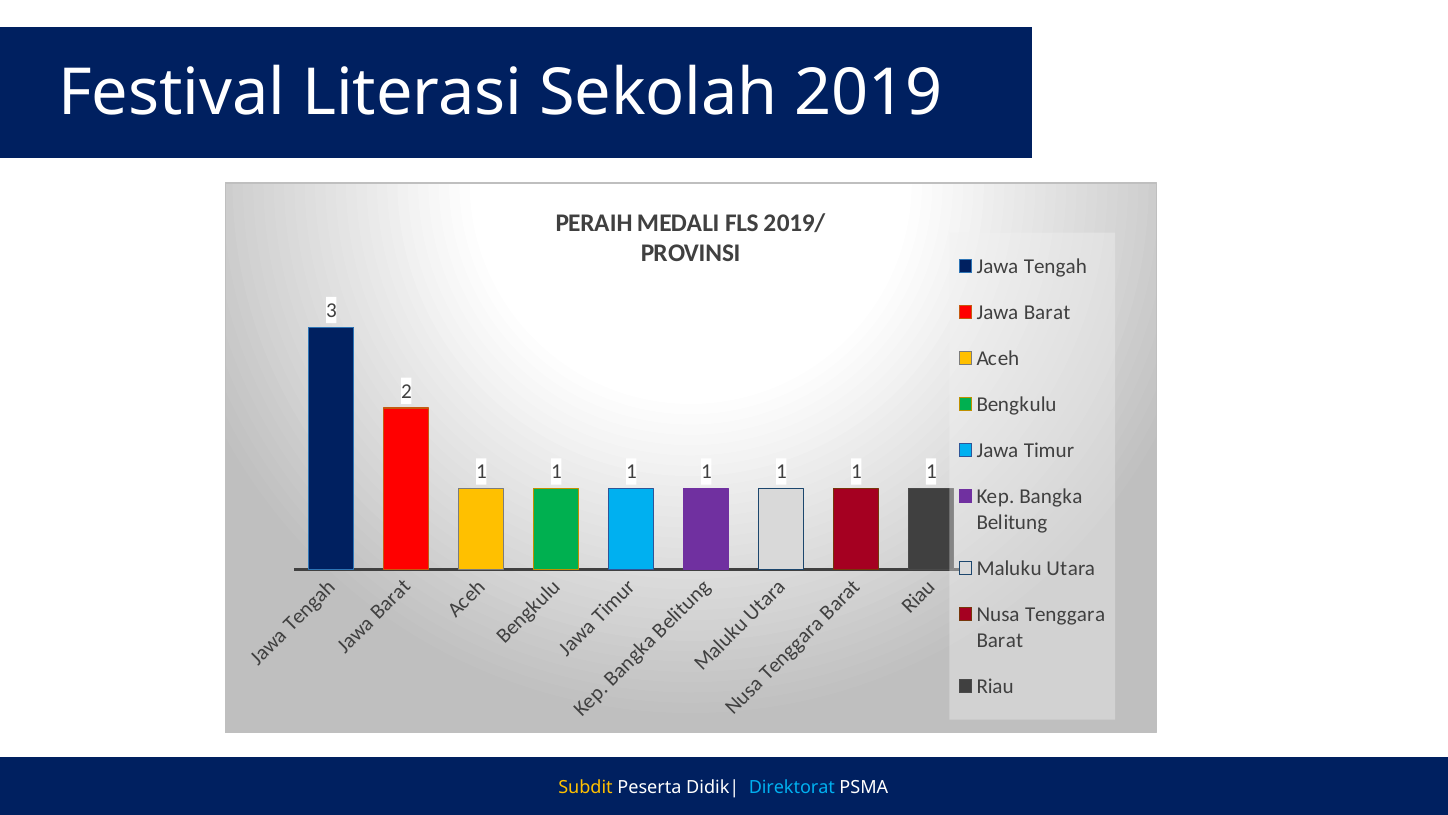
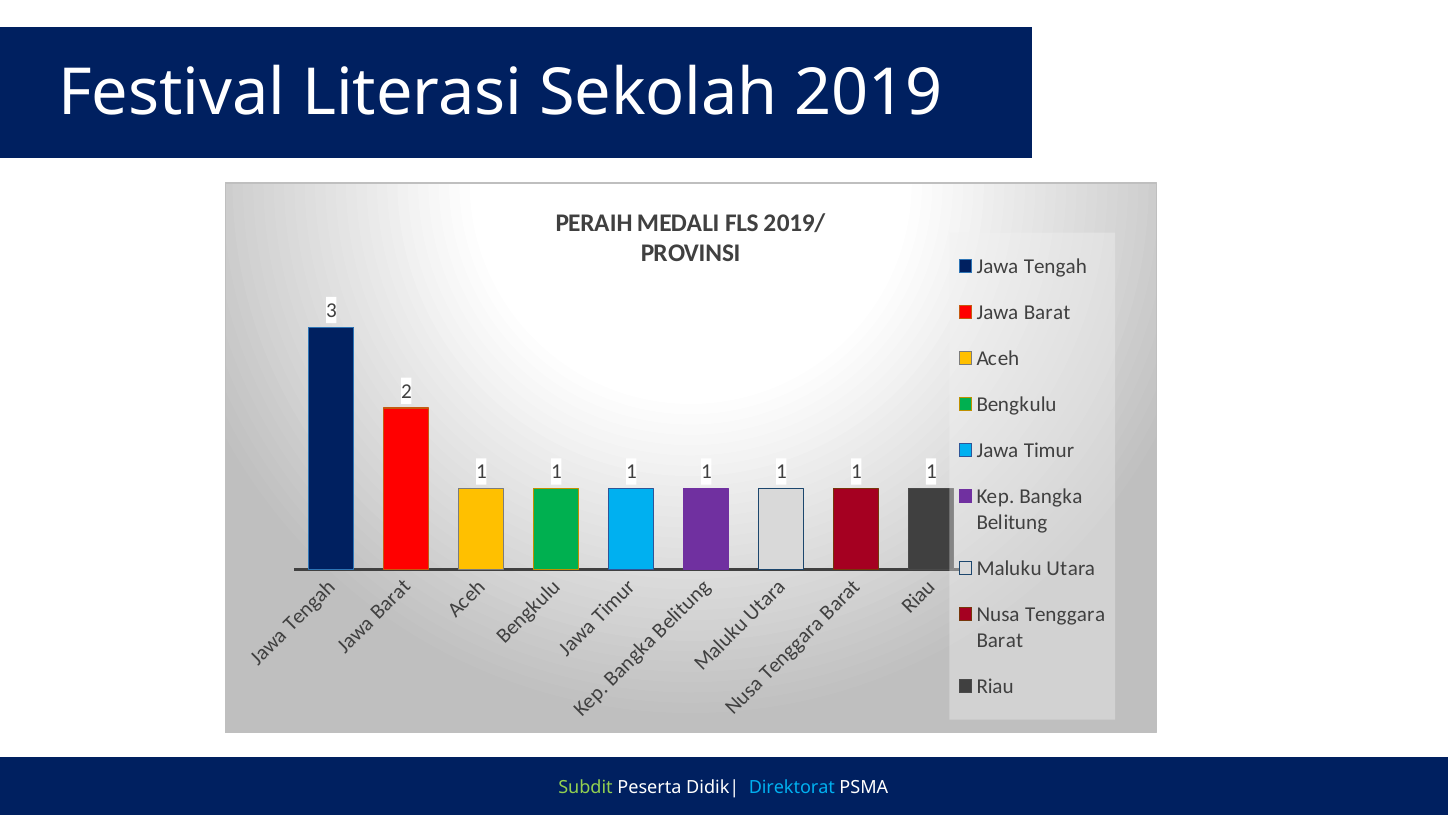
Subdit colour: yellow -> light green
